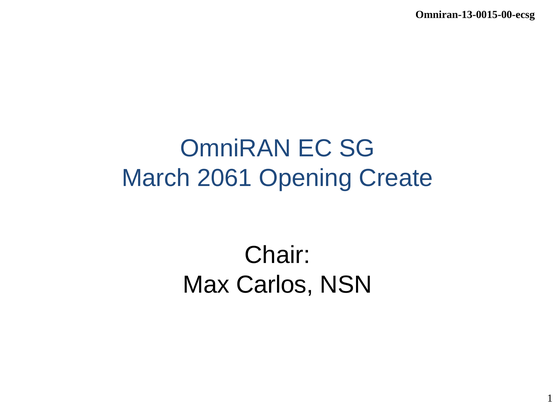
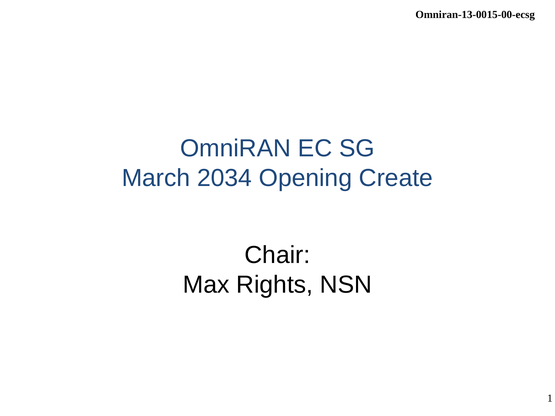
2061: 2061 -> 2034
Carlos: Carlos -> Rights
